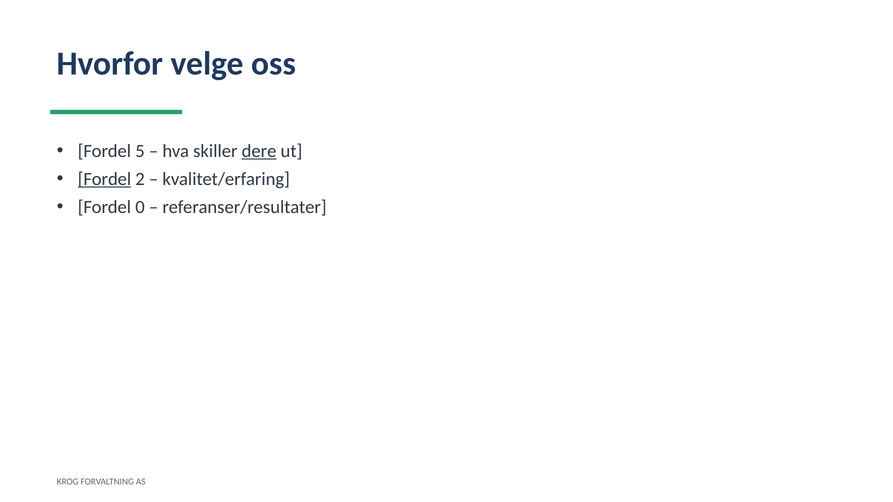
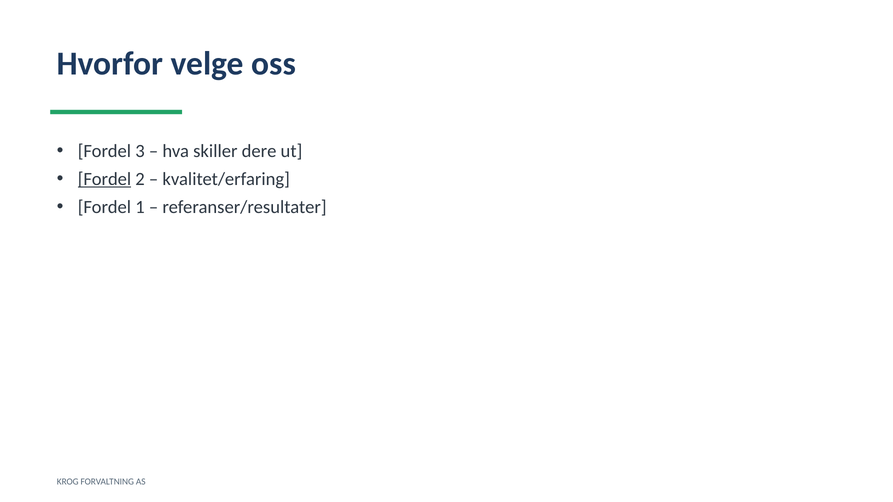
5: 5 -> 3
dere underline: present -> none
0: 0 -> 1
